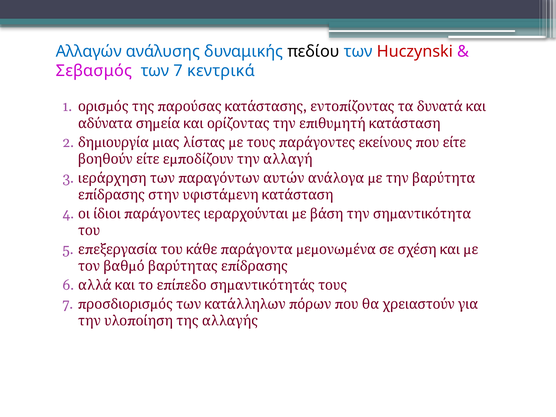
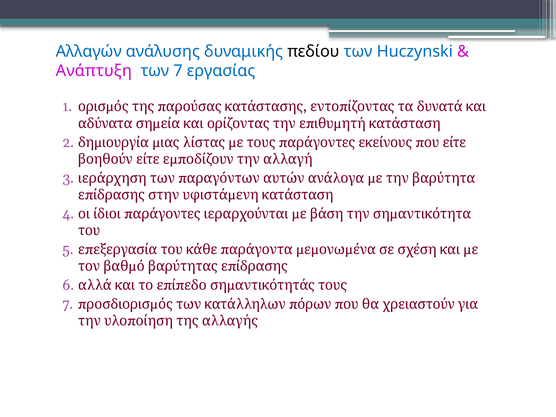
Huczynski colour: red -> blue
Σεβασμός: Σεβασμός -> Ανάπτυξη
κεντρικά: κεντρικά -> εργασίας
